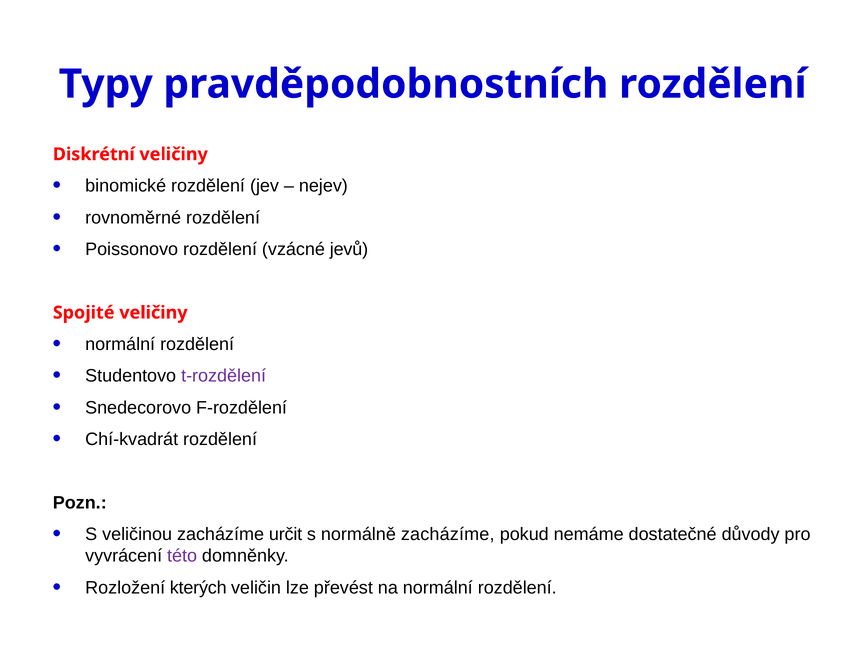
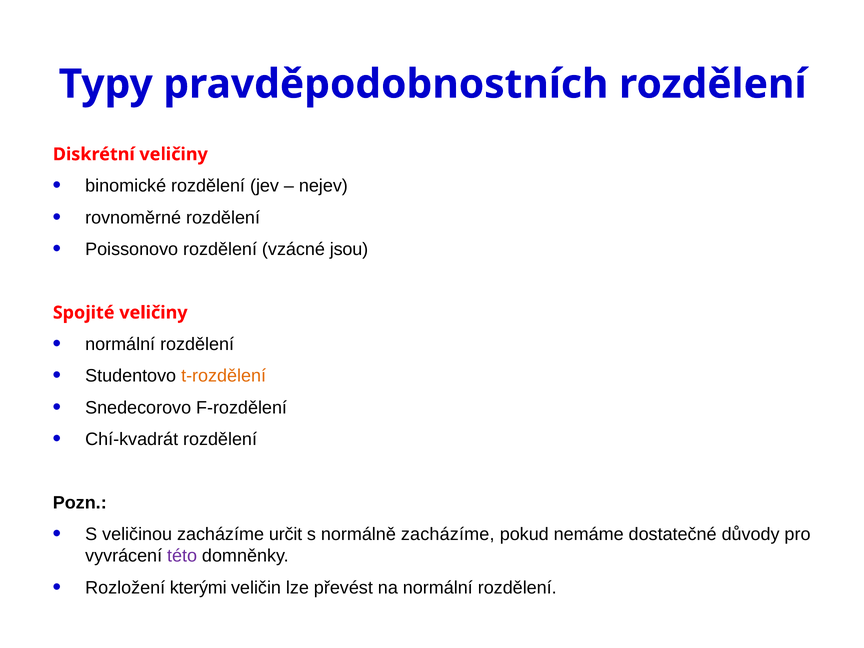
jevů: jevů -> jsou
t-rozdělení colour: purple -> orange
kterých: kterých -> kterými
